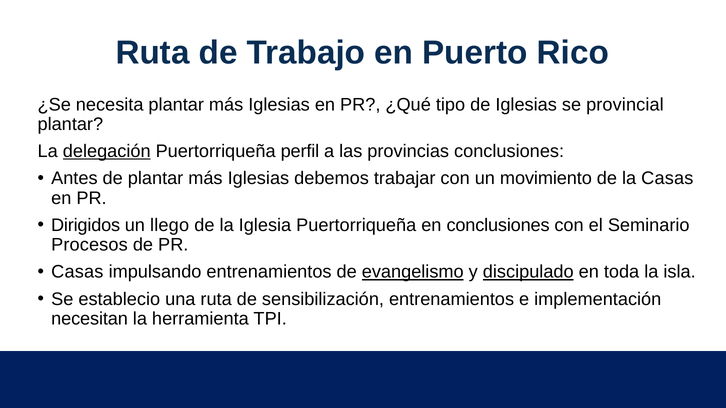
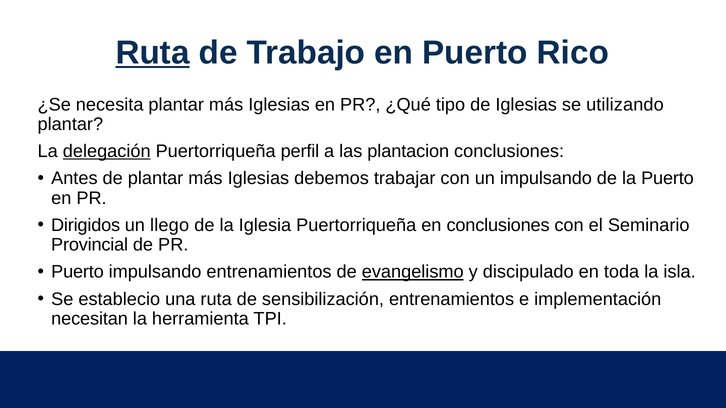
Ruta at (153, 53) underline: none -> present
provincial: provincial -> utilizando
provincias: provincias -> plantacion
un movimiento: movimiento -> impulsando
la Casas: Casas -> Puerto
Procesos: Procesos -> Provincial
Casas at (77, 272): Casas -> Puerto
discipulado underline: present -> none
